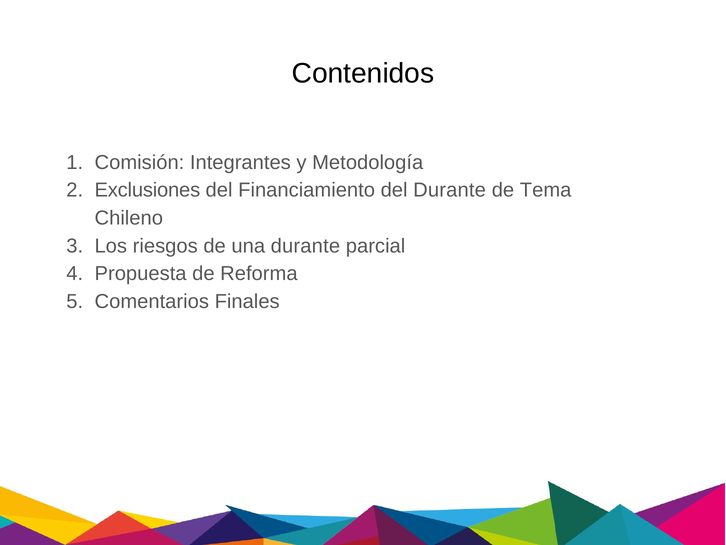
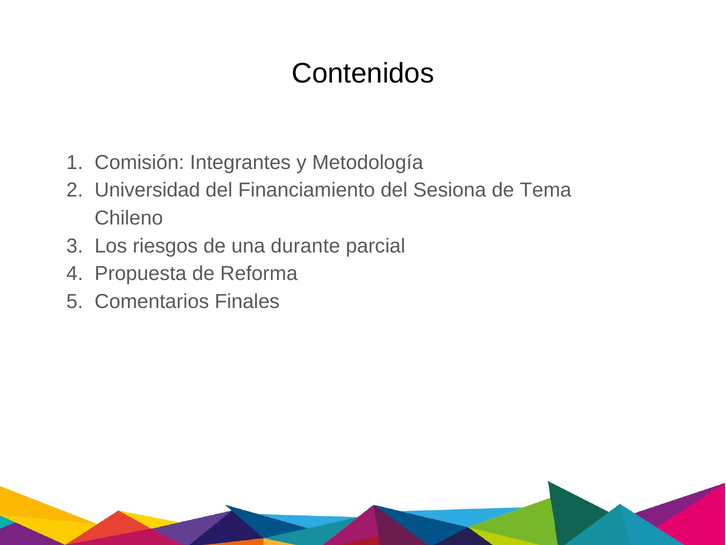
Exclusiones: Exclusiones -> Universidad
del Durante: Durante -> Sesiona
